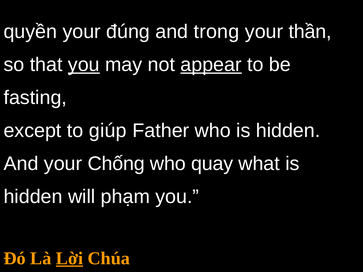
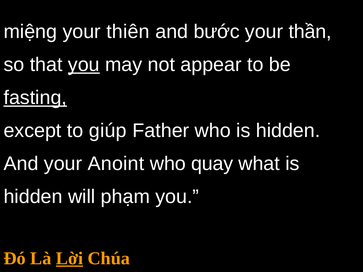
quyền: quyền -> miệng
đúng: đúng -> thiên
trong: trong -> bước
appear underline: present -> none
fasting underline: none -> present
Chống: Chống -> Anoint
